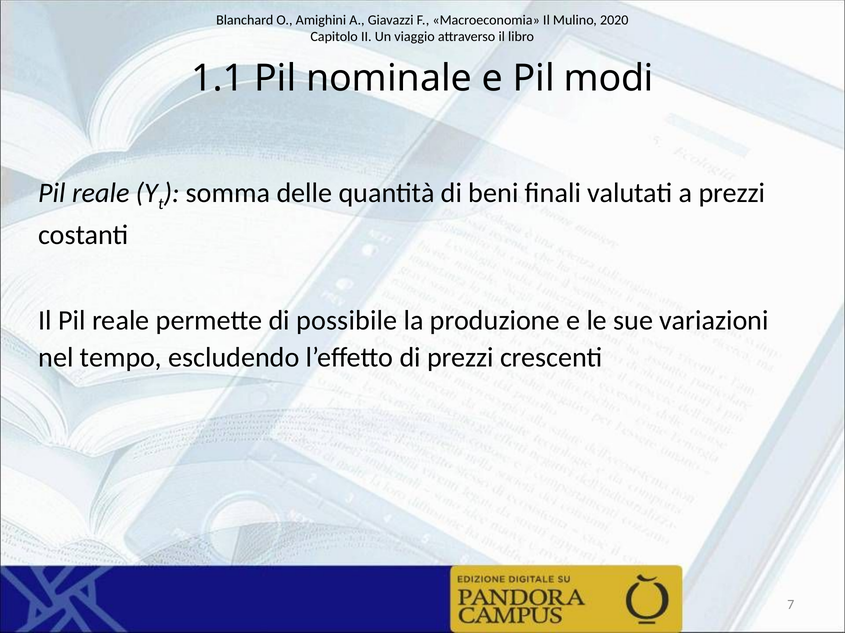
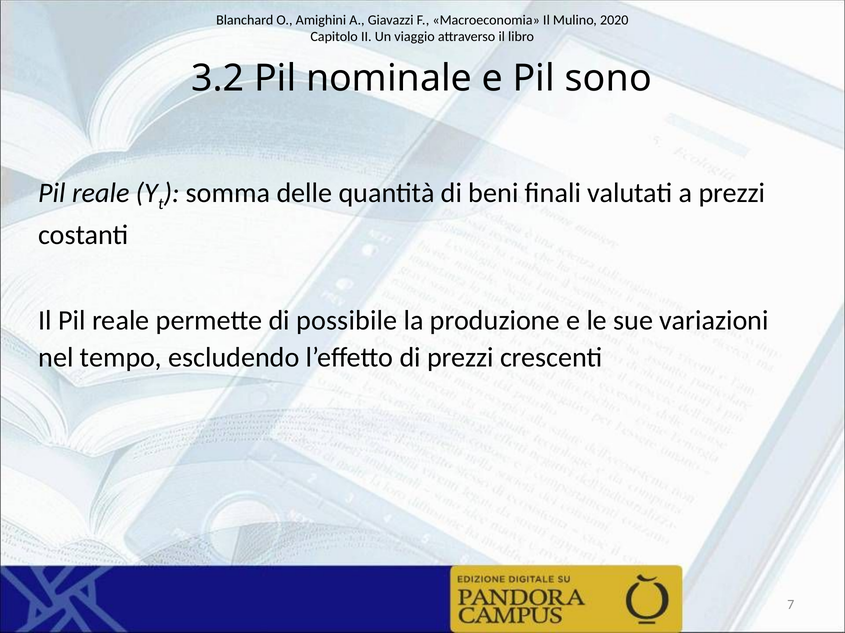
1.1: 1.1 -> 3.2
modi: modi -> sono
